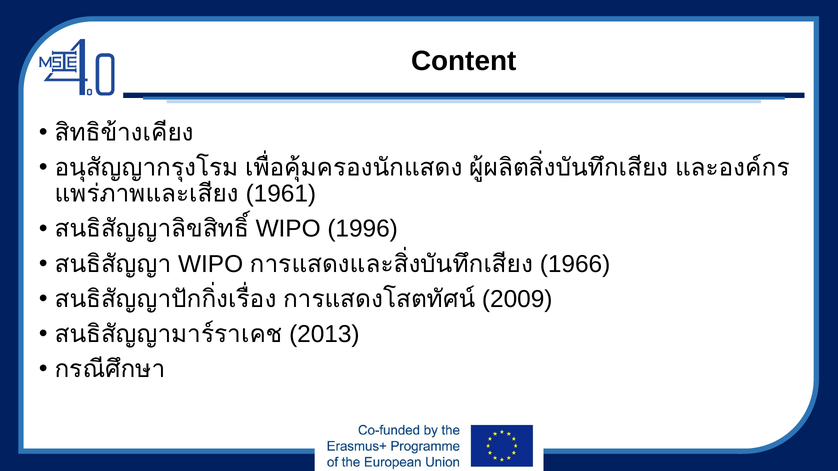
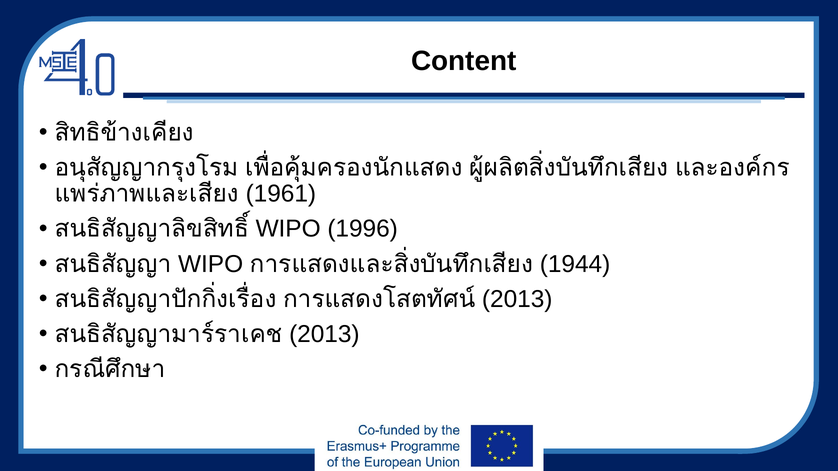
1966: 1966 -> 1944
2009 at (517, 299): 2009 -> 2013
